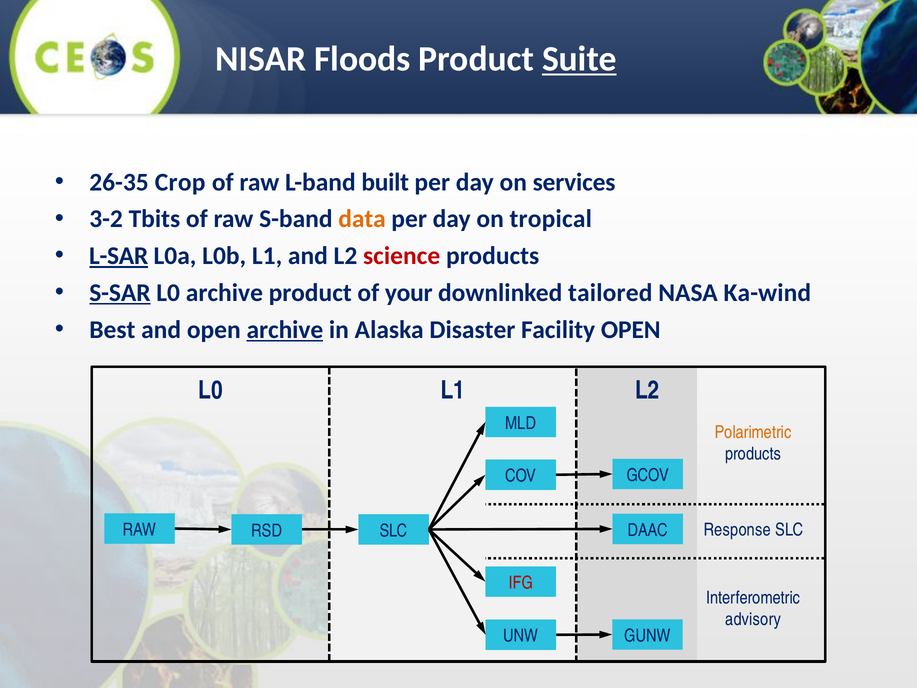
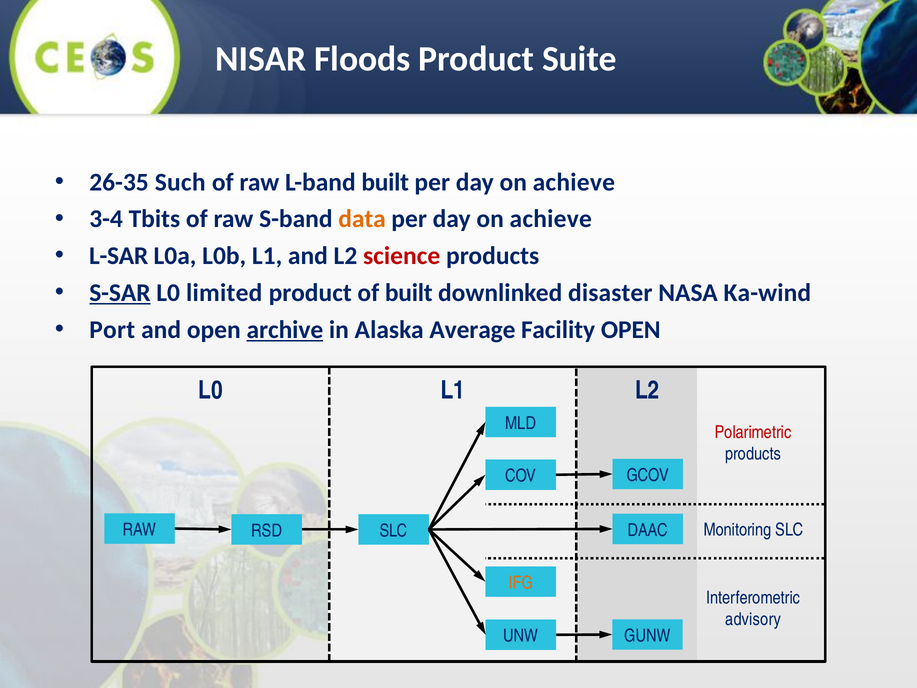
Suite underline: present -> none
Crop: Crop -> Such
services at (574, 182): services -> achieve
3-2: 3-2 -> 3-4
tropical at (551, 219): tropical -> achieve
L-SAR underline: present -> none
L0 archive: archive -> limited
of your: your -> built
tailored: tailored -> disaster
Best: Best -> Port
Disaster: Disaster -> Average
Polarimetric colour: orange -> red
Response: Response -> Monitoring
IFG colour: red -> orange
